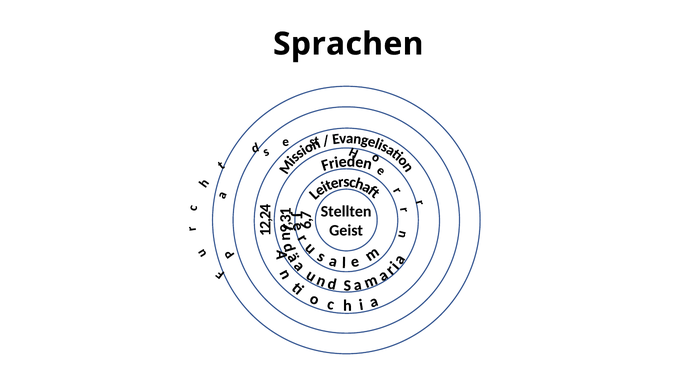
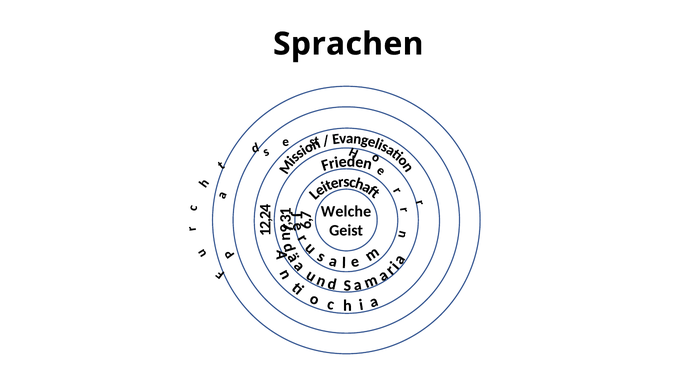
Stellten: Stellten -> Welche
